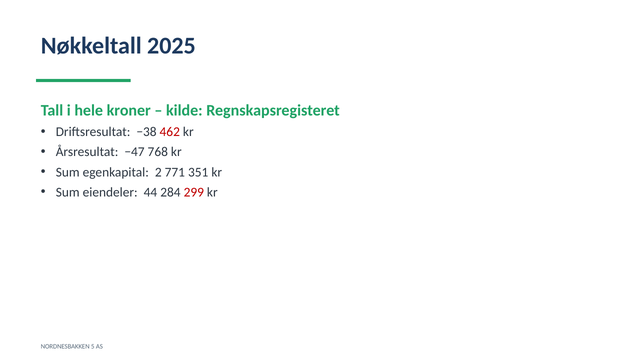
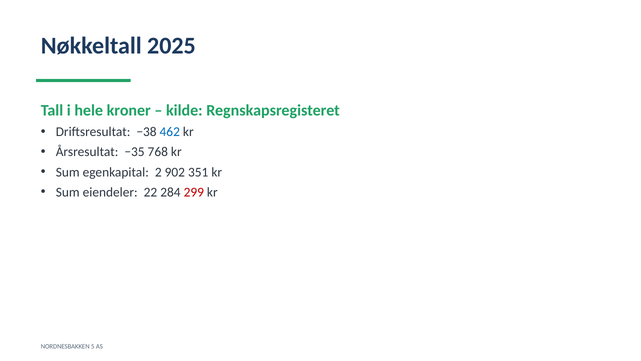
462 colour: red -> blue
−47: −47 -> −35
771: 771 -> 902
44: 44 -> 22
